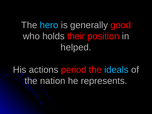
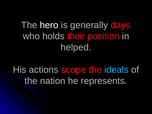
hero colour: light blue -> white
good: good -> days
period: period -> scope
